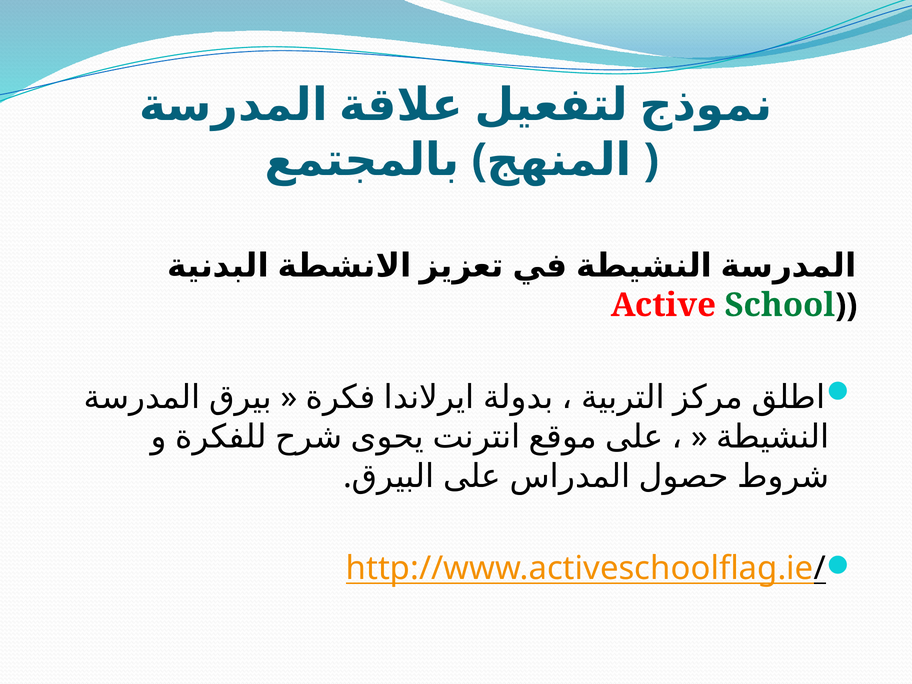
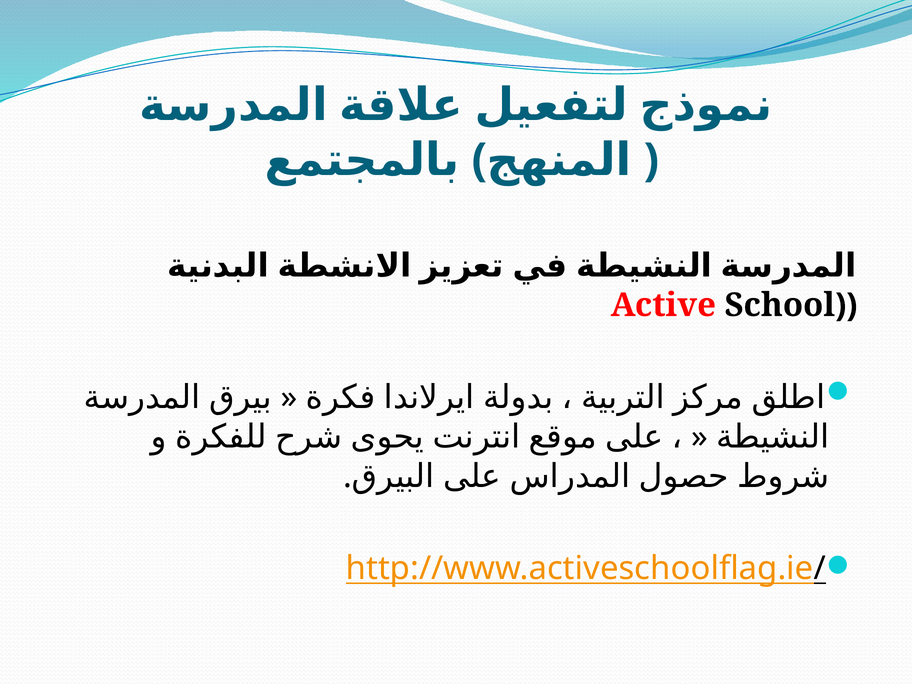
School colour: green -> black
